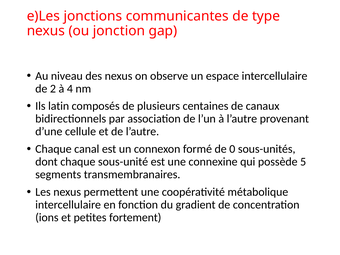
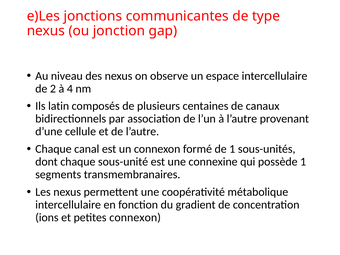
de 0: 0 -> 1
possède 5: 5 -> 1
petites fortement: fortement -> connexon
